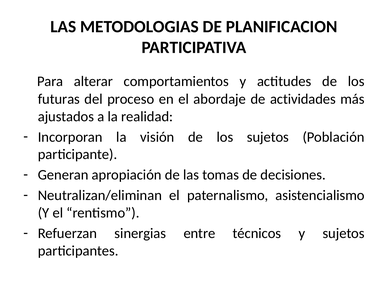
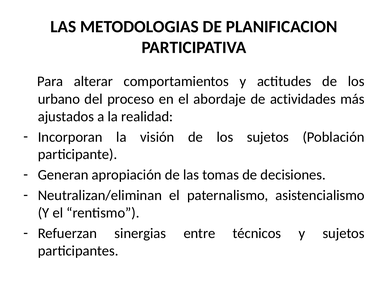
futuras: futuras -> urbano
